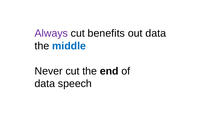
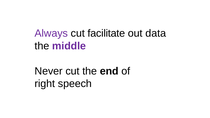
benefits: benefits -> facilitate
middle colour: blue -> purple
data at (45, 84): data -> right
